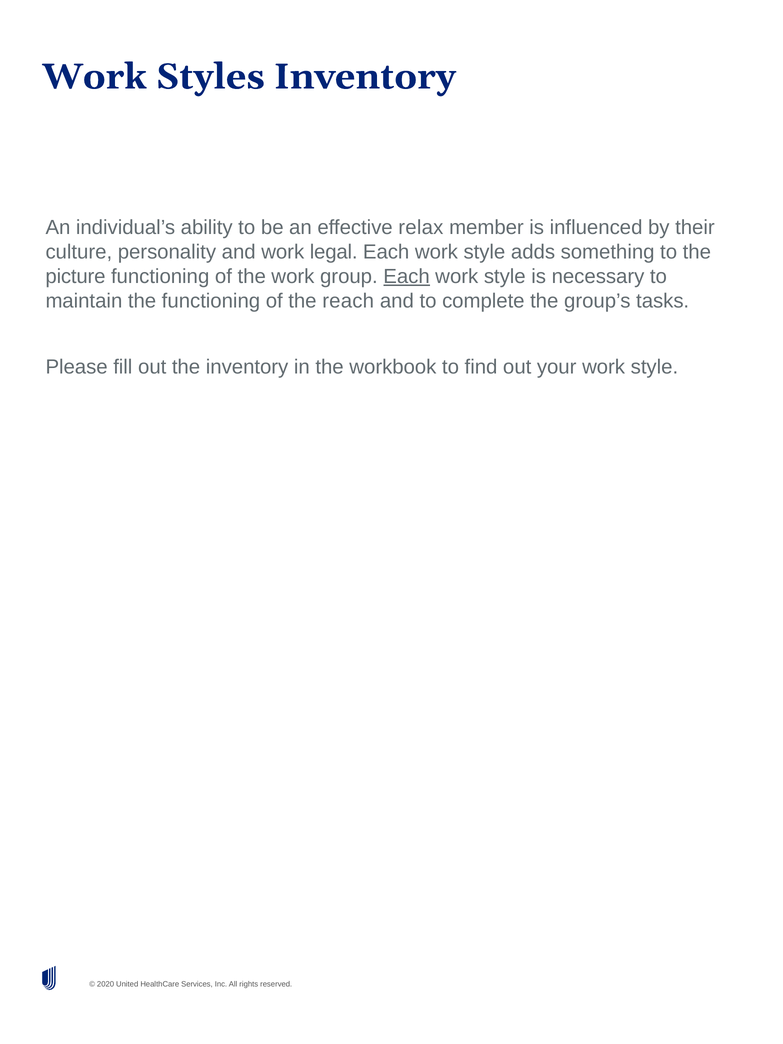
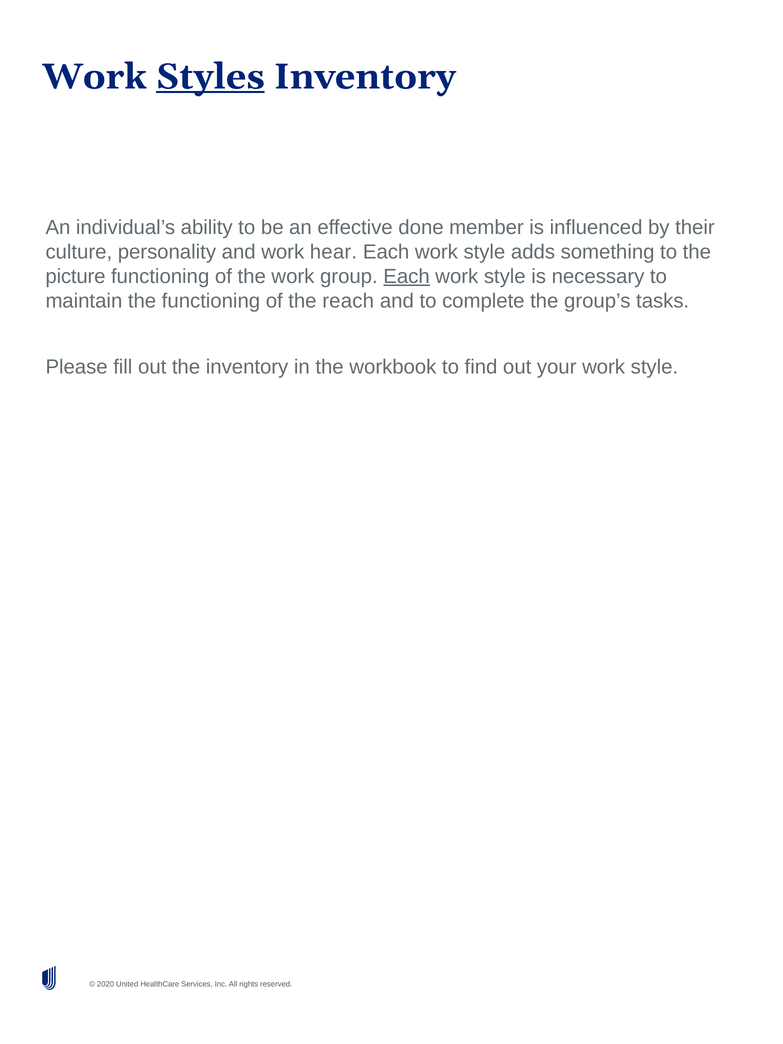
Styles underline: none -> present
relax: relax -> done
legal: legal -> hear
